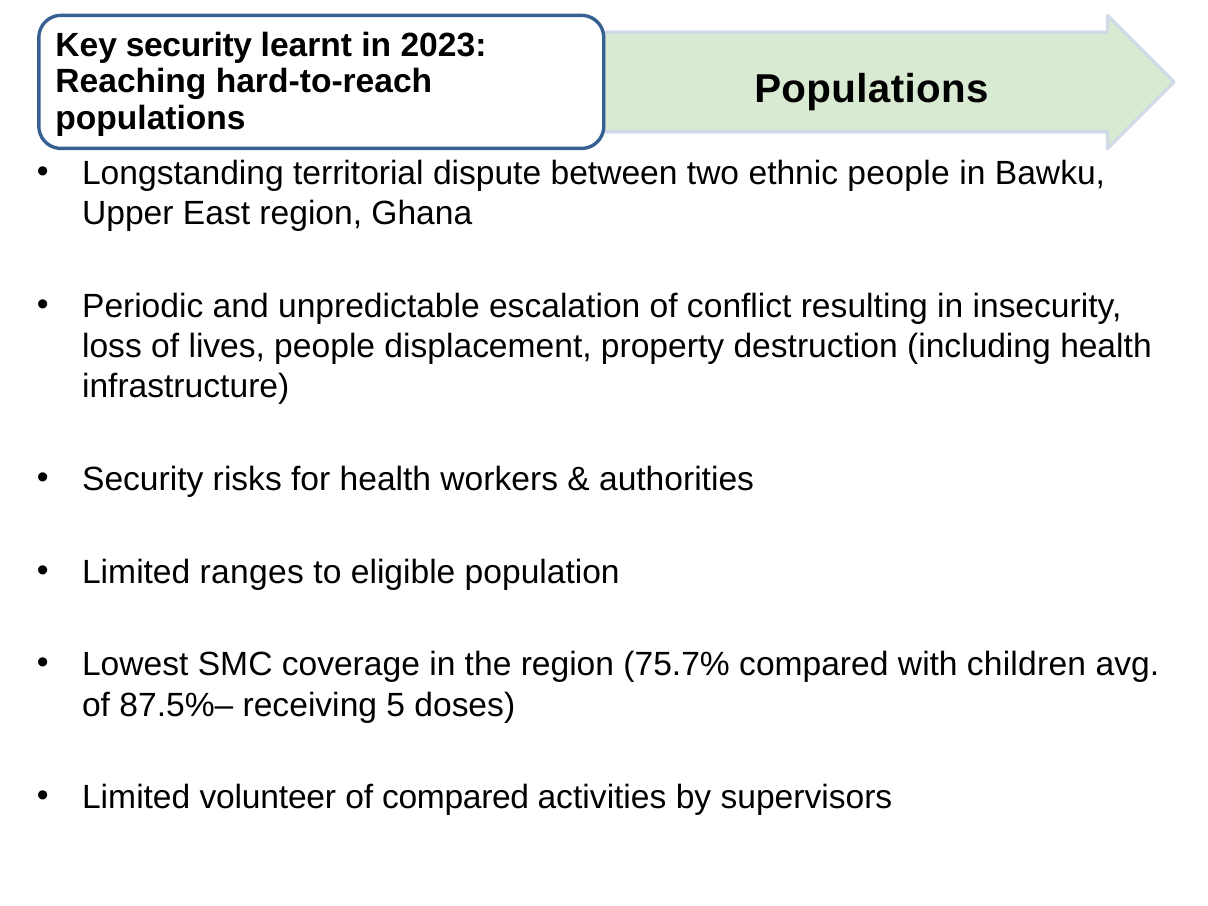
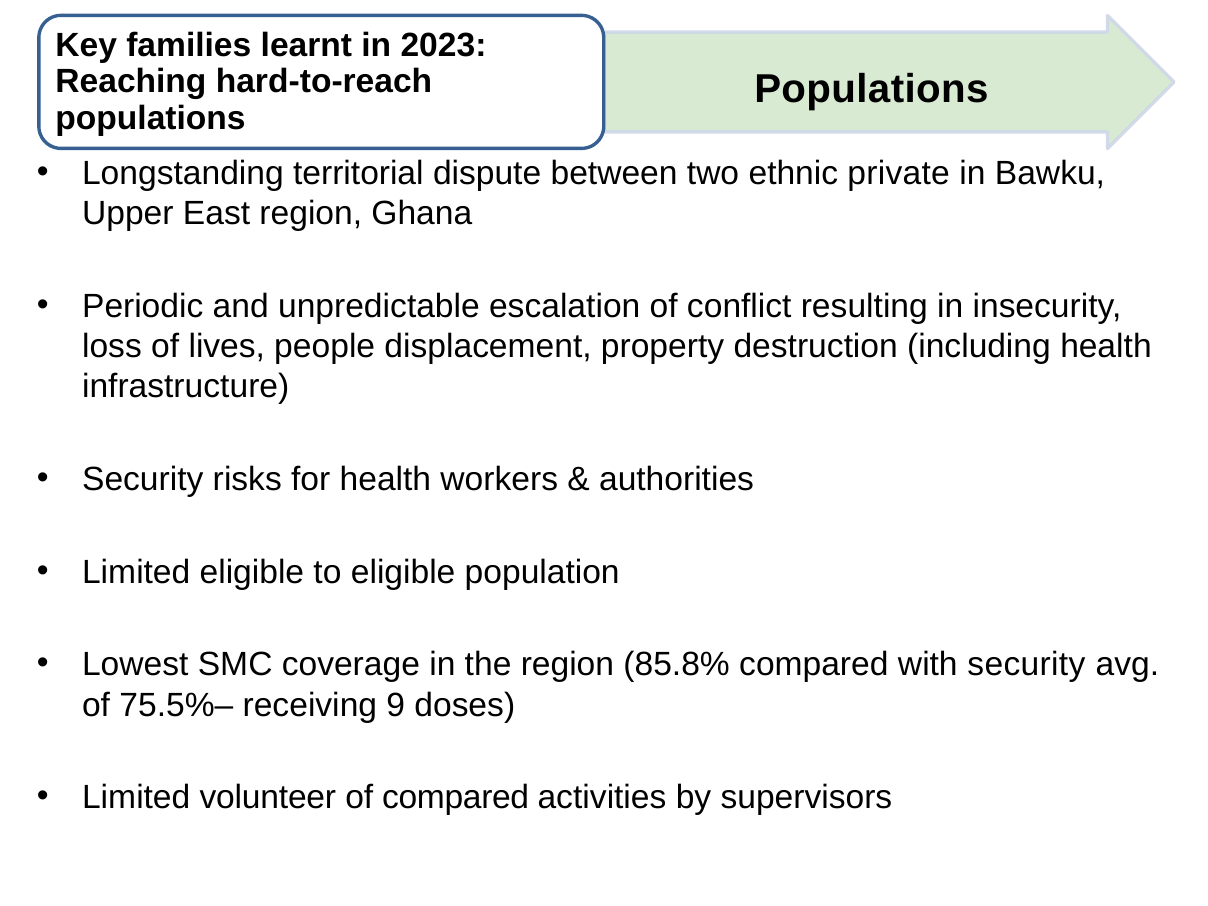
Key security: security -> families
ethnic people: people -> private
Limited ranges: ranges -> eligible
75.7%: 75.7% -> 85.8%
with children: children -> security
87.5%–: 87.5%– -> 75.5%–
5: 5 -> 9
